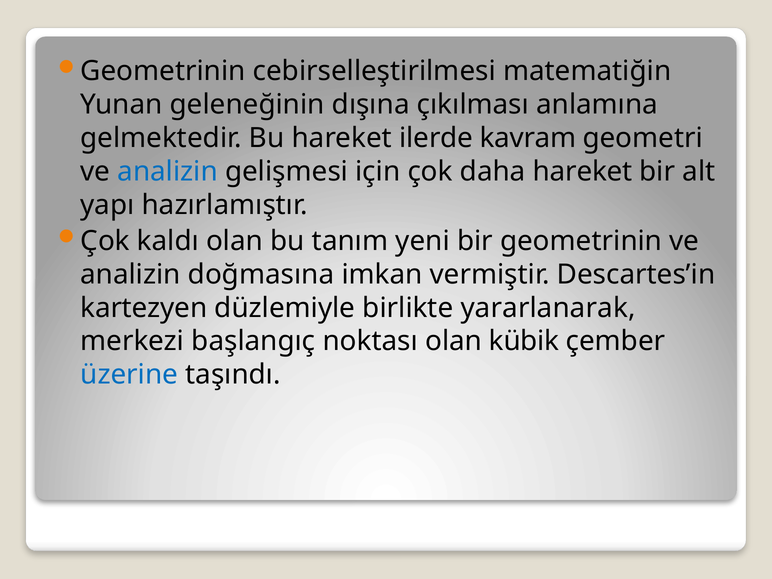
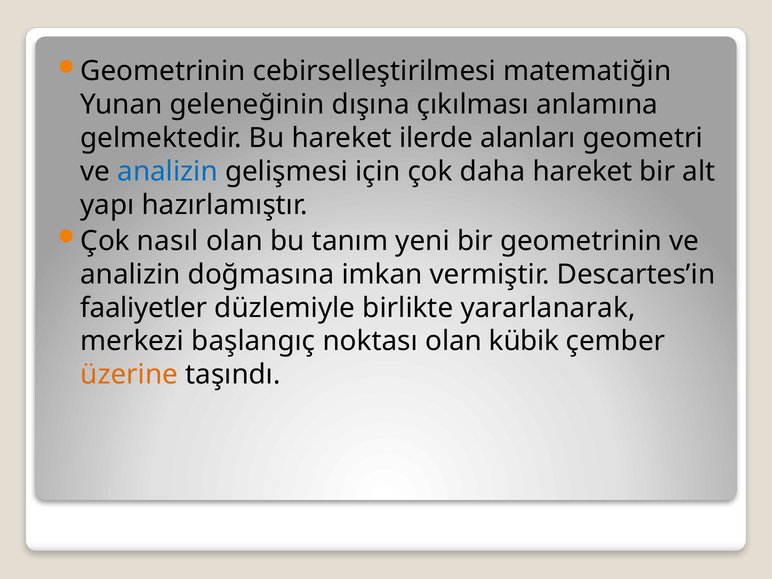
kavram: kavram -> alanları
kaldı: kaldı -> nasıl
kartezyen: kartezyen -> faaliyetler
üzerine colour: blue -> orange
